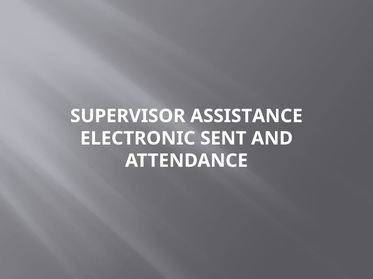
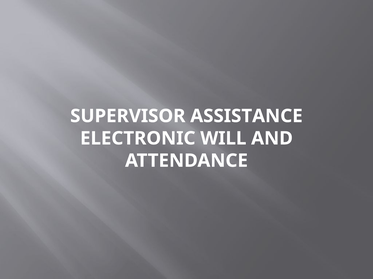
SENT: SENT -> WILL
